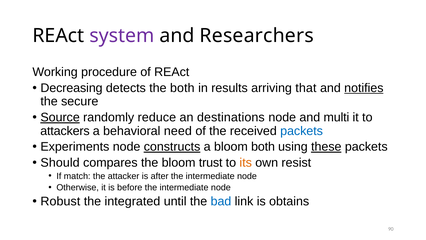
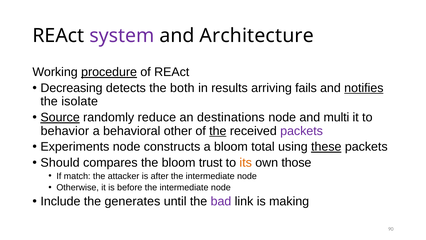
Researchers: Researchers -> Architecture
procedure underline: none -> present
that: that -> fails
secure: secure -> isolate
attackers: attackers -> behavior
need: need -> other
the at (218, 131) underline: none -> present
packets at (302, 131) colour: blue -> purple
constructs underline: present -> none
bloom both: both -> total
resist: resist -> those
Robust: Robust -> Include
integrated: integrated -> generates
bad colour: blue -> purple
obtains: obtains -> making
